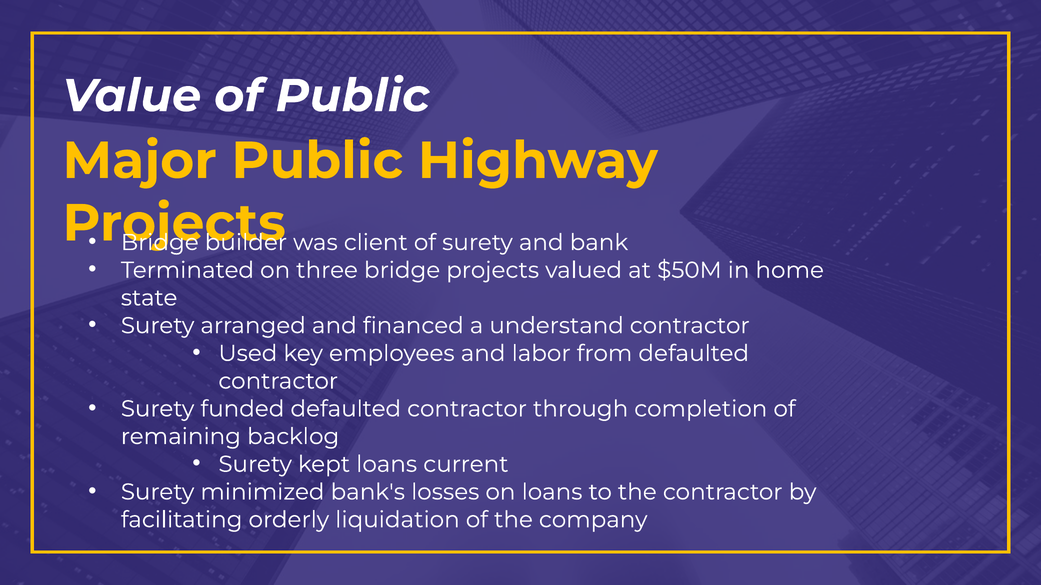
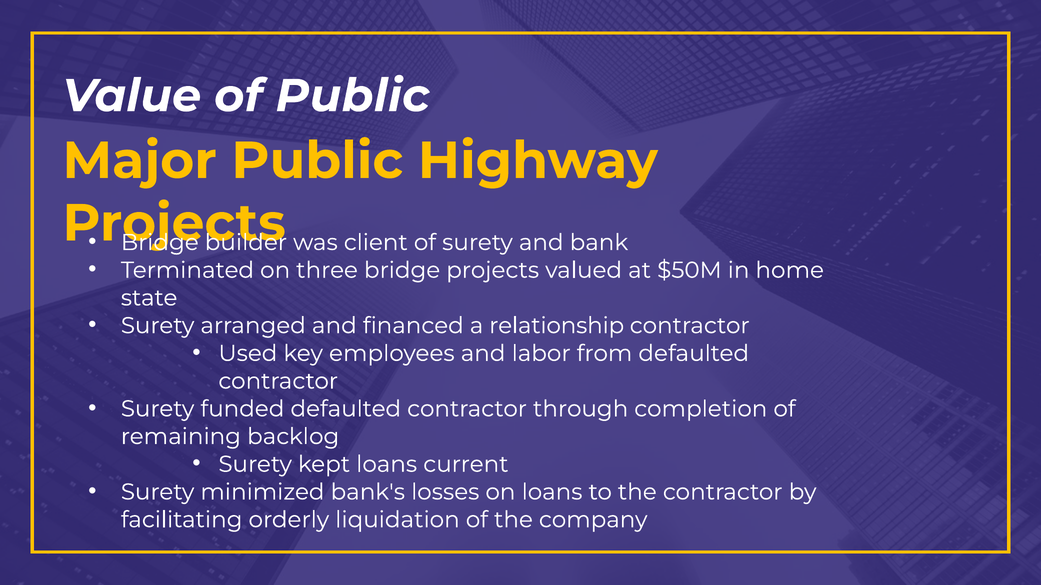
understand: understand -> relationship
